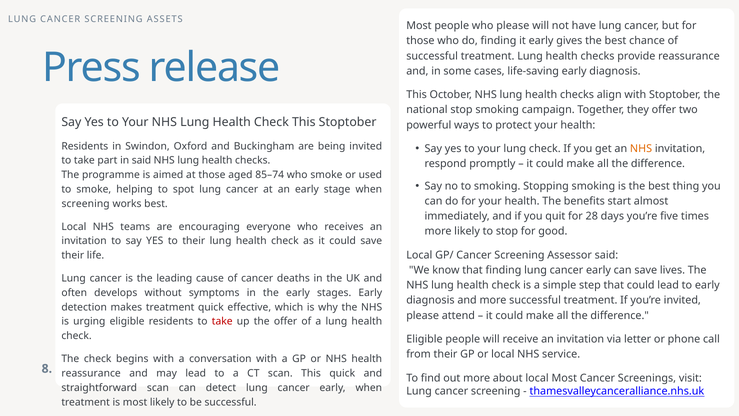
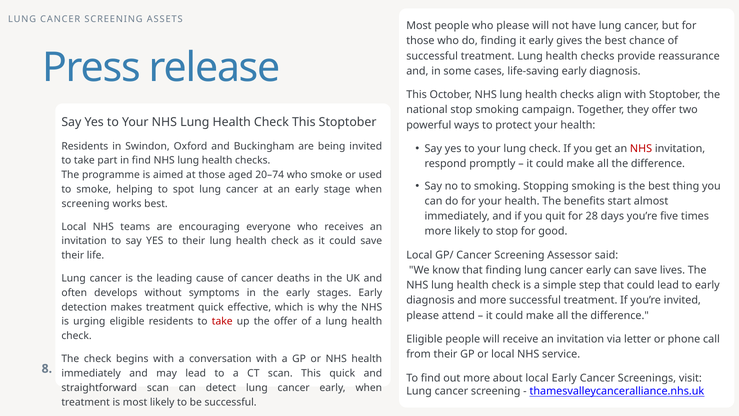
NHS at (641, 149) colour: orange -> red
in said: said -> find
85–74: 85–74 -> 20–74
reassurance at (91, 373): reassurance -> immediately
local Most: Most -> Early
